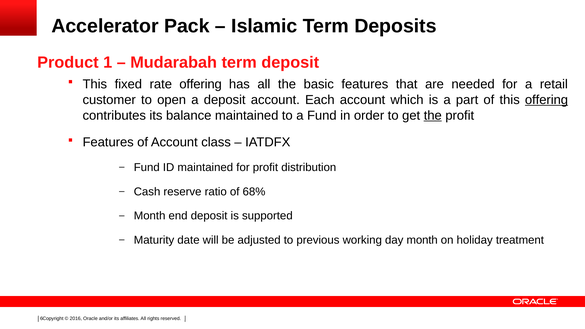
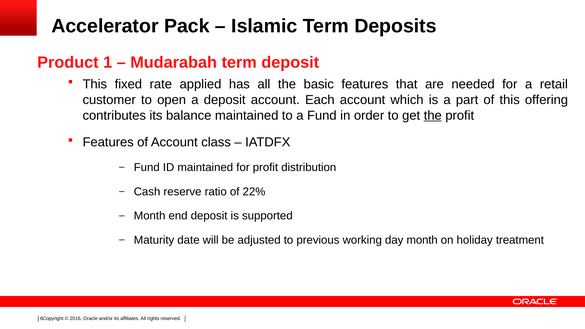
rate offering: offering -> applied
offering at (547, 100) underline: present -> none
68%: 68% -> 22%
